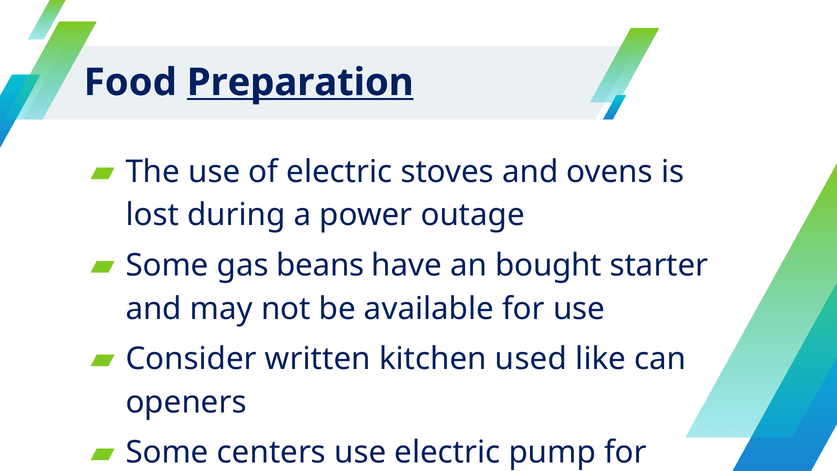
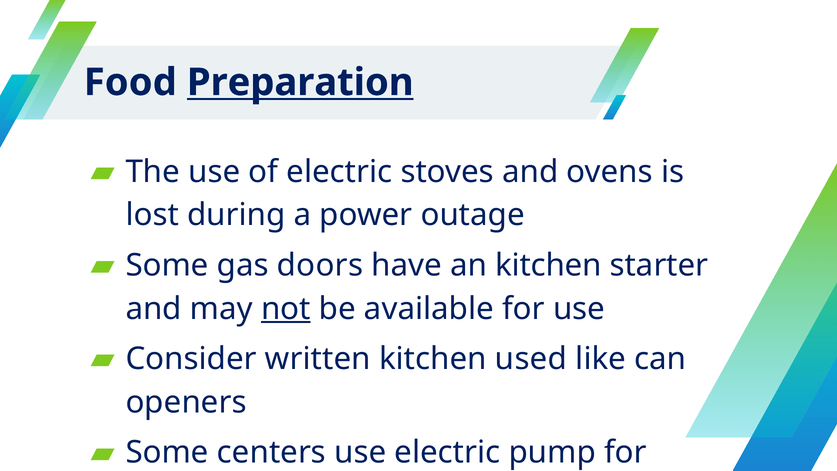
beans: beans -> doors
an bought: bought -> kitchen
not underline: none -> present
